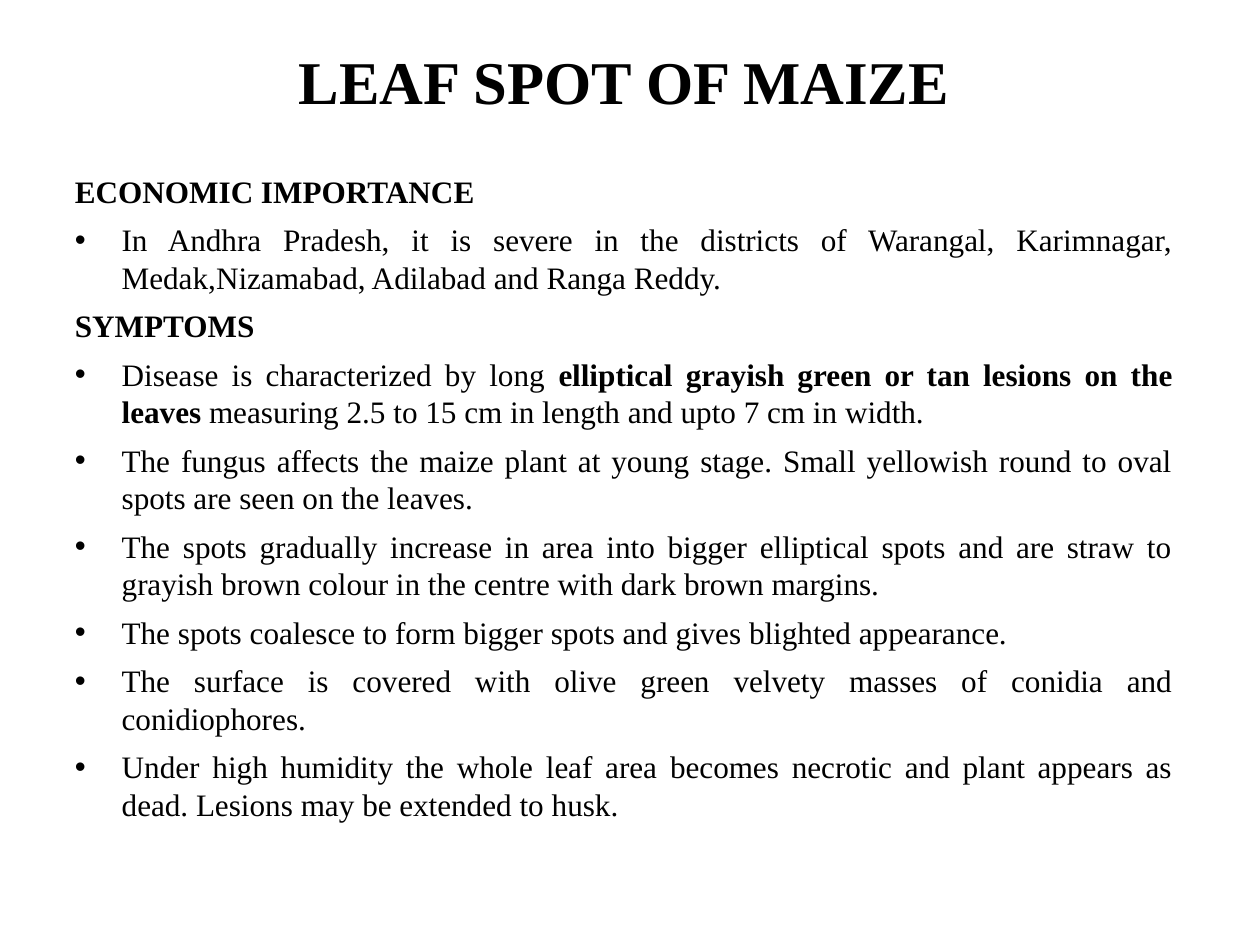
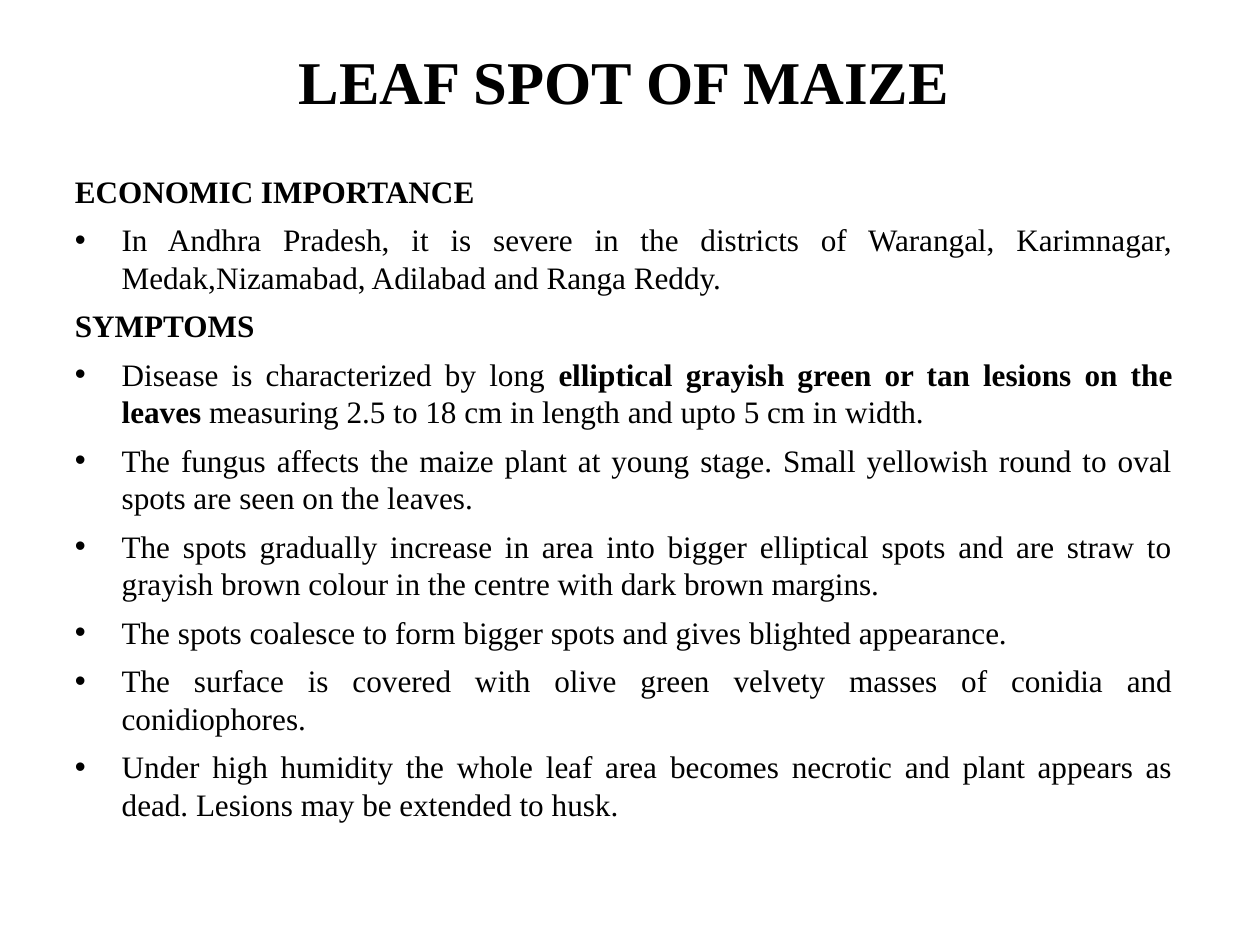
15: 15 -> 18
7: 7 -> 5
